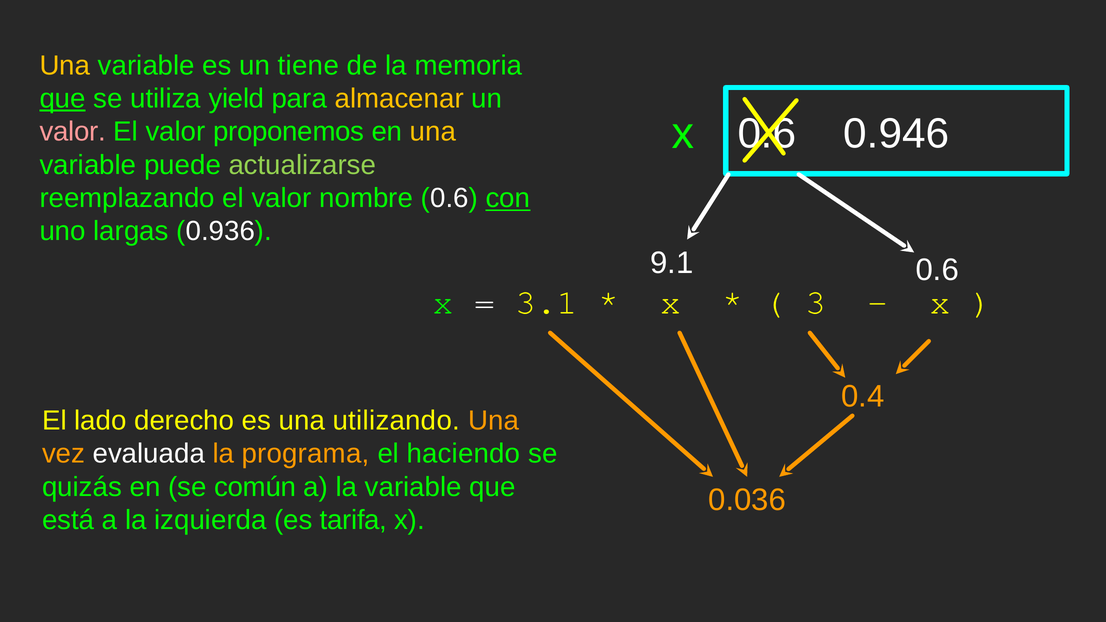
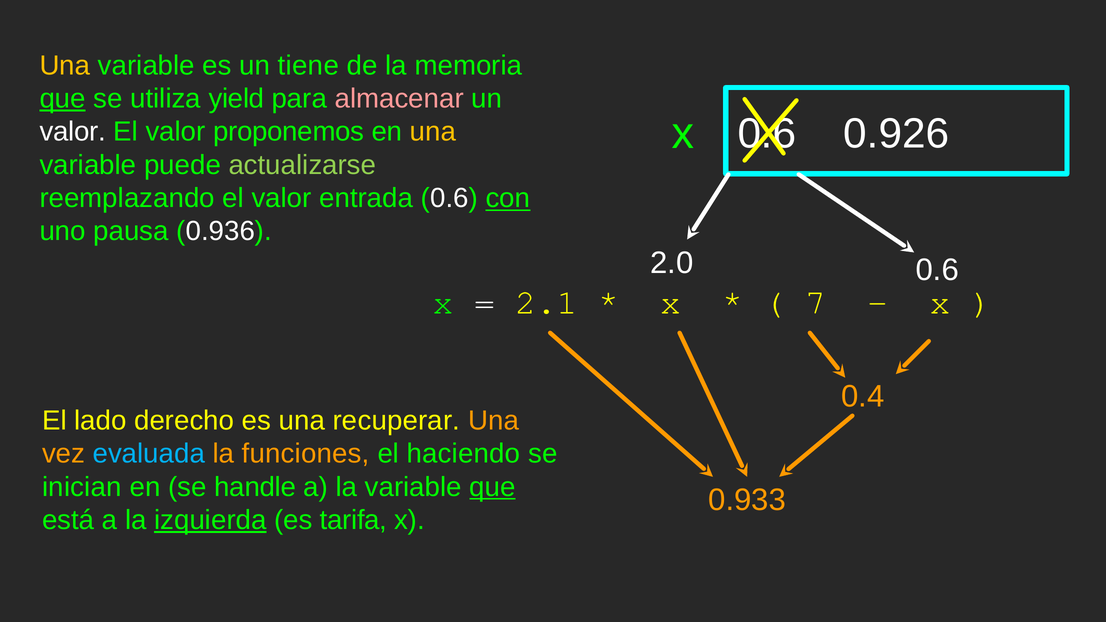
almacenar colour: yellow -> pink
0.946: 0.946 -> 0.926
valor at (73, 132) colour: pink -> white
nombre: nombre -> entrada
largas: largas -> pausa
9.1: 9.1 -> 2.0
3.1: 3.1 -> 2.1
3: 3 -> 7
utilizando: utilizando -> recuperar
evaluada colour: white -> light blue
programa: programa -> funciones
quizás: quizás -> inician
común: común -> handle
que at (492, 487) underline: none -> present
0.036: 0.036 -> 0.933
izquierda underline: none -> present
